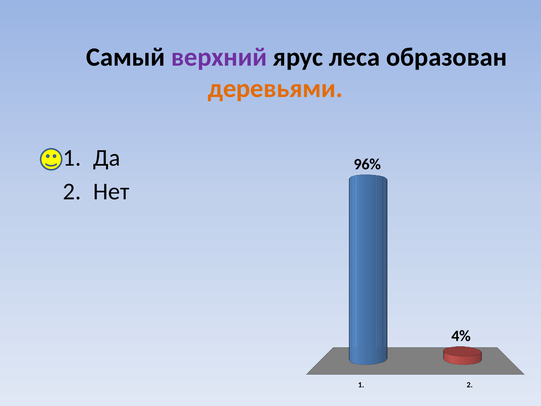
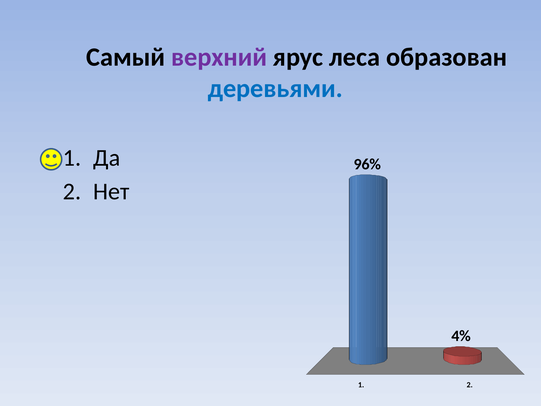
деревьями colour: orange -> blue
